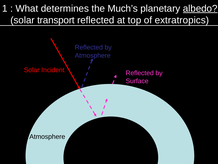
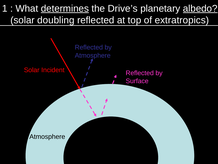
determines underline: none -> present
Much’s: Much’s -> Drive’s
transport: transport -> doubling
